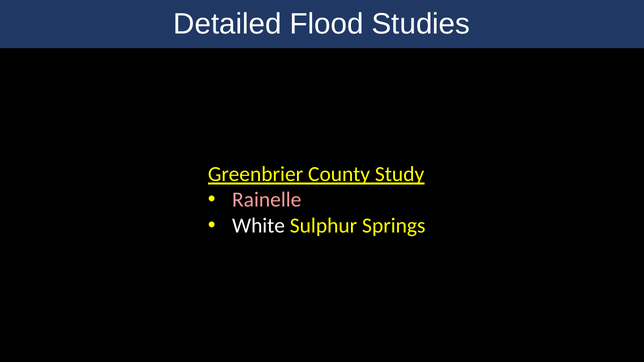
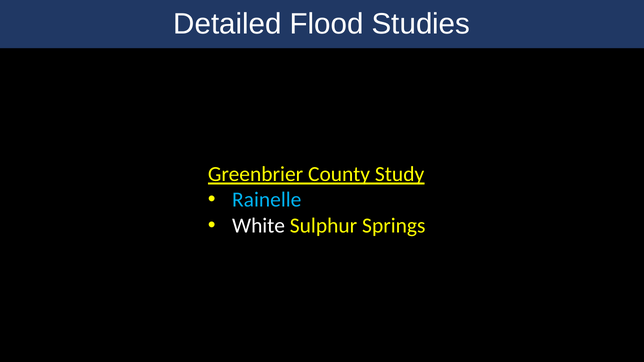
Rainelle colour: pink -> light blue
